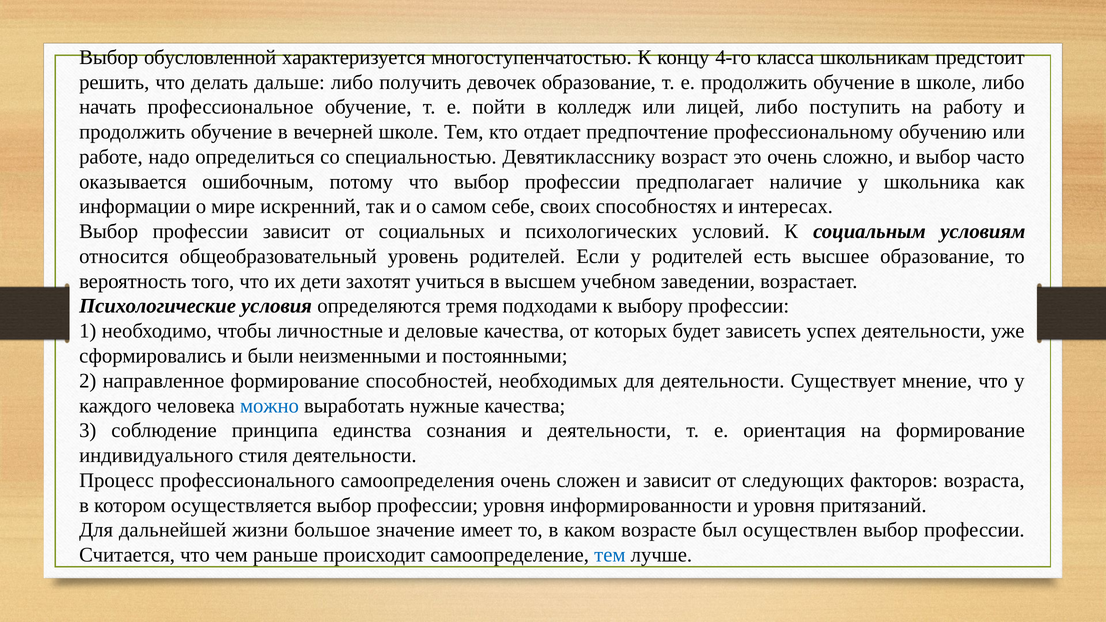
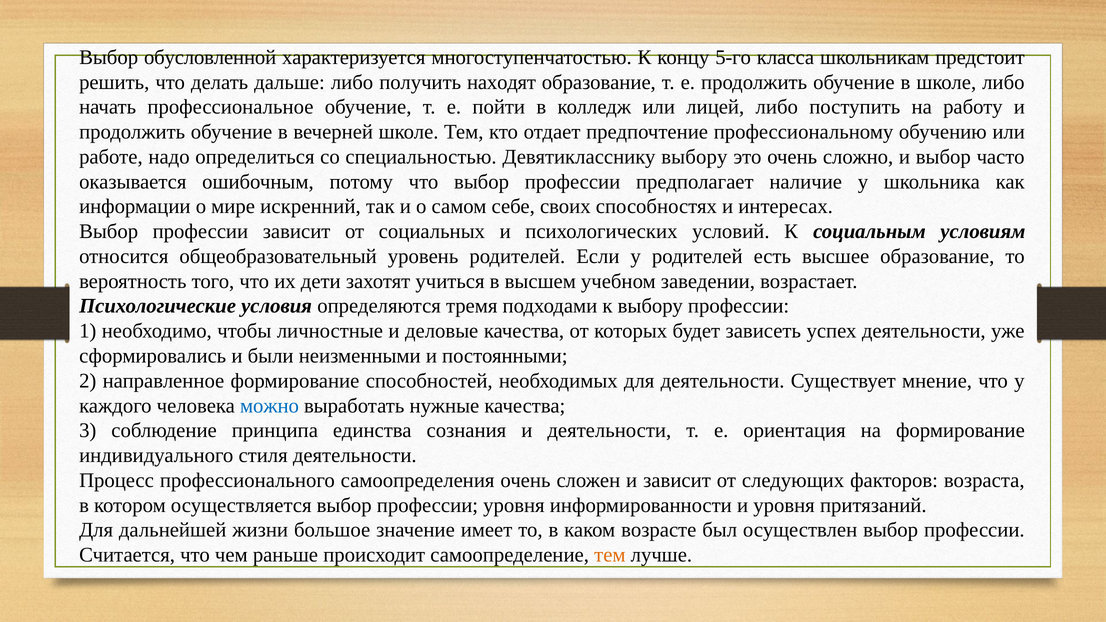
4-го: 4-го -> 5-го
девочек: девочек -> находят
Девятикласснику возраст: возраст -> выбору
тем at (610, 555) colour: blue -> orange
